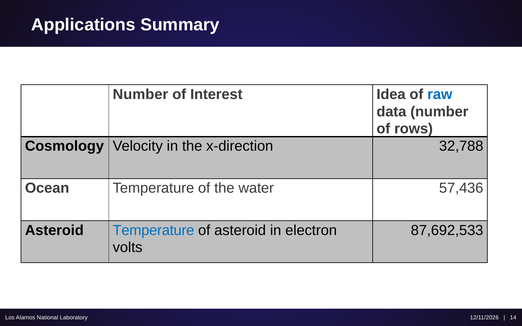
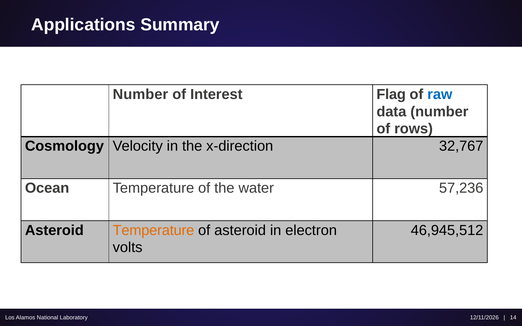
Idea: Idea -> Flag
32,788: 32,788 -> 32,767
57,436: 57,436 -> 57,236
Temperature at (154, 230) colour: blue -> orange
87,692,533: 87,692,533 -> 46,945,512
